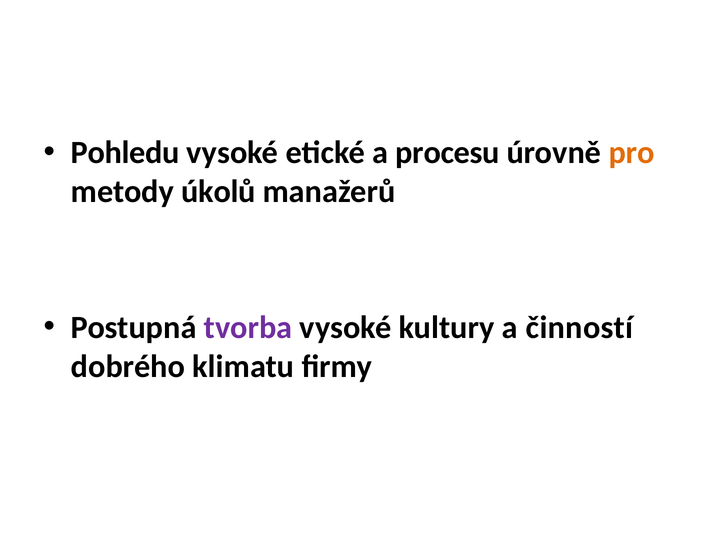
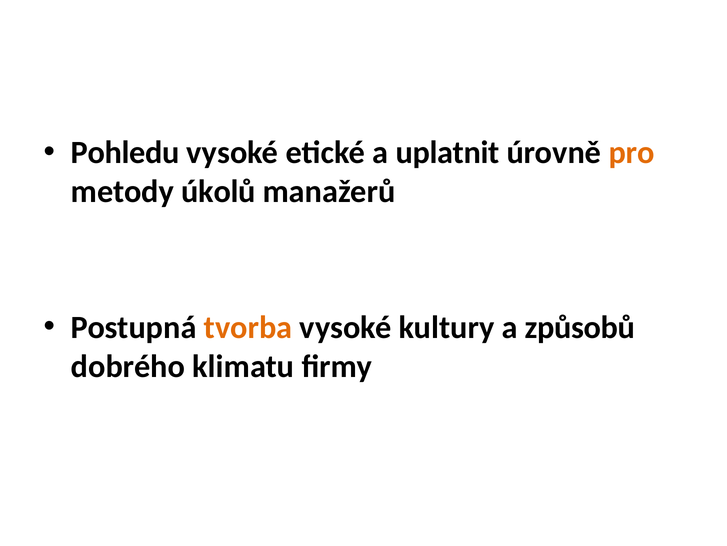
procesu: procesu -> uplatnit
tvorba colour: purple -> orange
činností: činností -> způsobů
